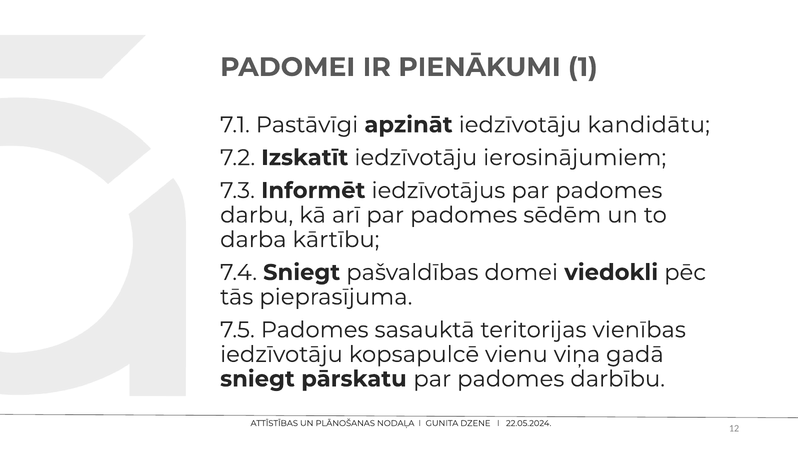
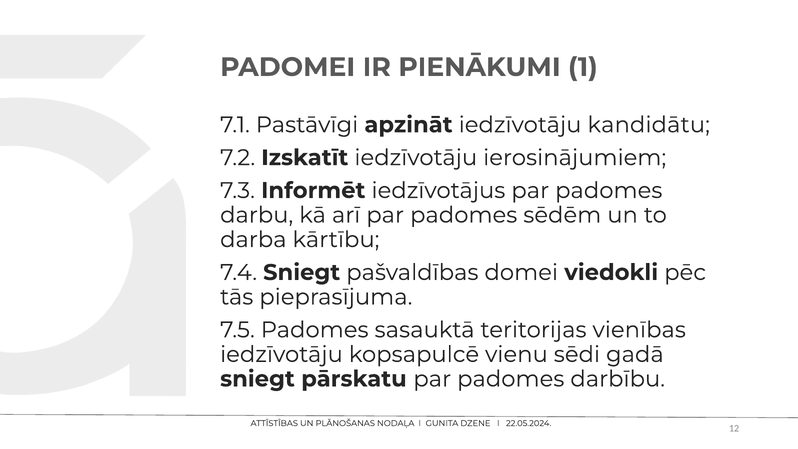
viņa: viņa -> sēdi
